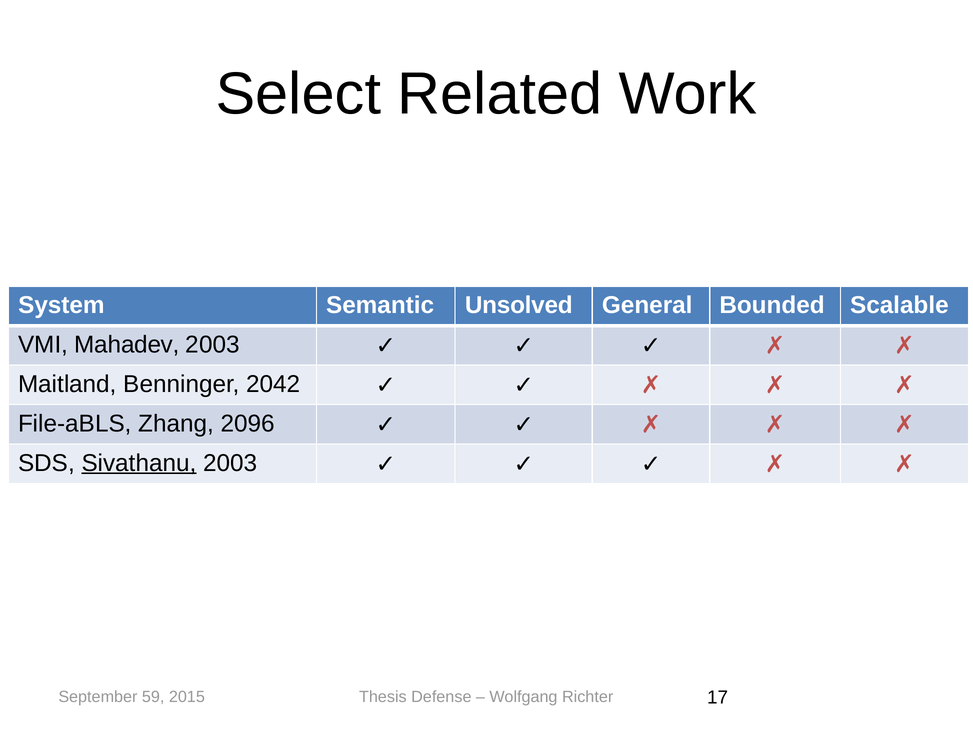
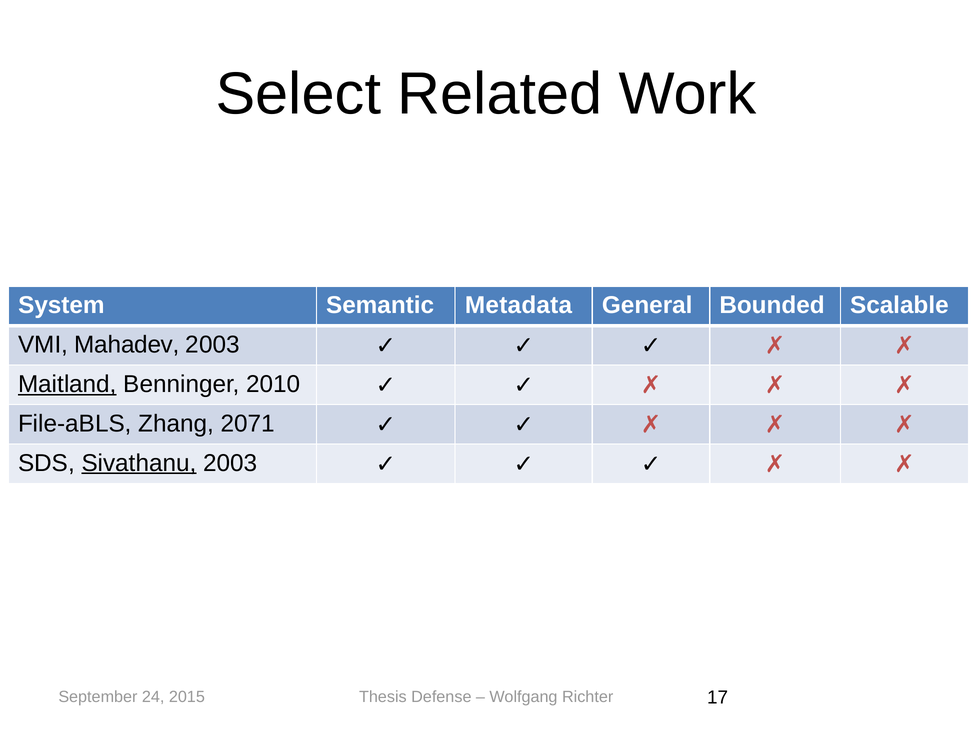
Unsolved: Unsolved -> Metadata
Maitland underline: none -> present
2042: 2042 -> 2010
2096: 2096 -> 2071
59: 59 -> 24
